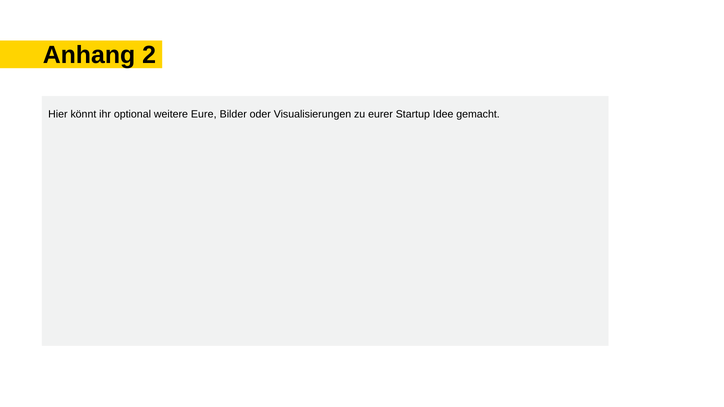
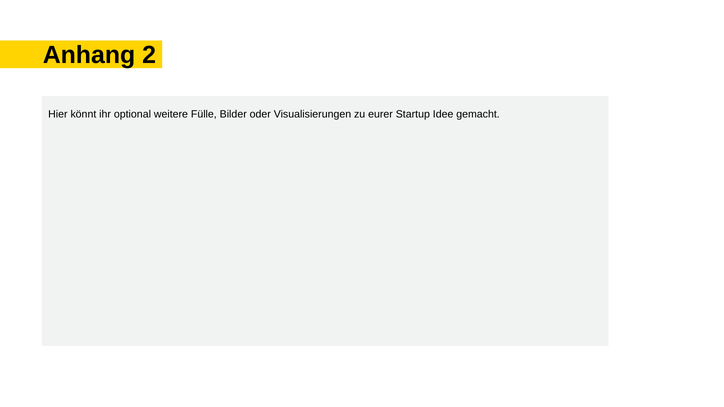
Eure: Eure -> Fülle
